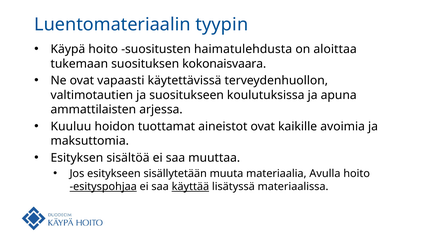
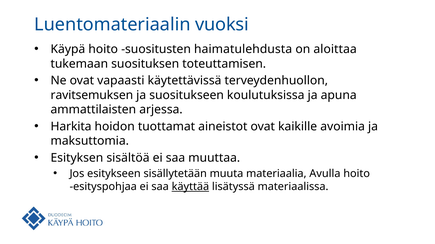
tyypin: tyypin -> vuoksi
kokonaisvaara: kokonaisvaara -> toteuttamisen
valtimotautien: valtimotautien -> ravitsemuksen
Kuuluu: Kuuluu -> Harkita
esityspohjaa underline: present -> none
